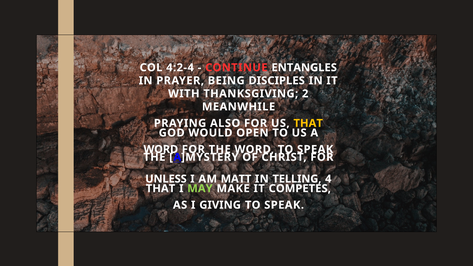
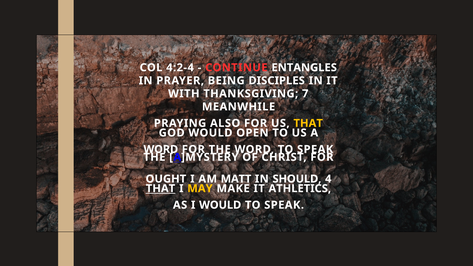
2: 2 -> 7
UNLESS: UNLESS -> OUGHT
TELLING: TELLING -> SHOULD
THAT at (160, 189) underline: none -> present
MAY colour: light green -> yellow
COMPETES: COMPETES -> ATHLETICS
I GIVING: GIVING -> WOULD
